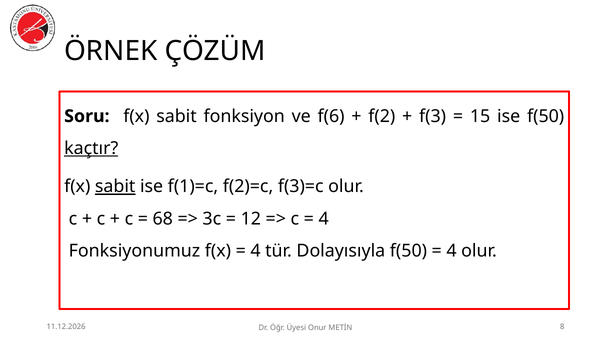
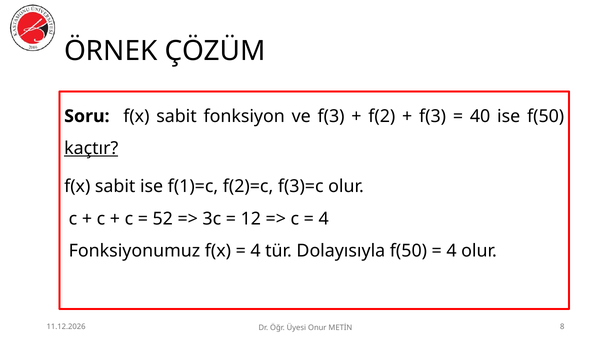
ve f(6: f(6 -> f(3
15: 15 -> 40
sabit at (115, 187) underline: present -> none
68: 68 -> 52
